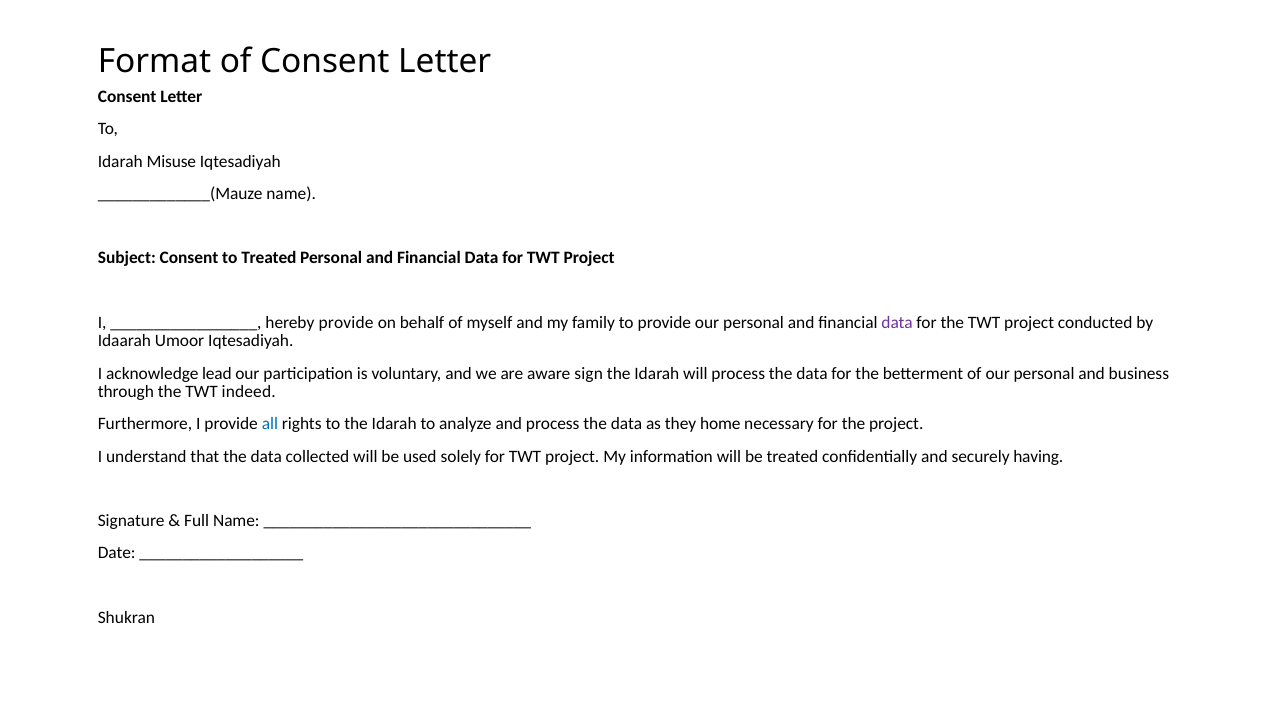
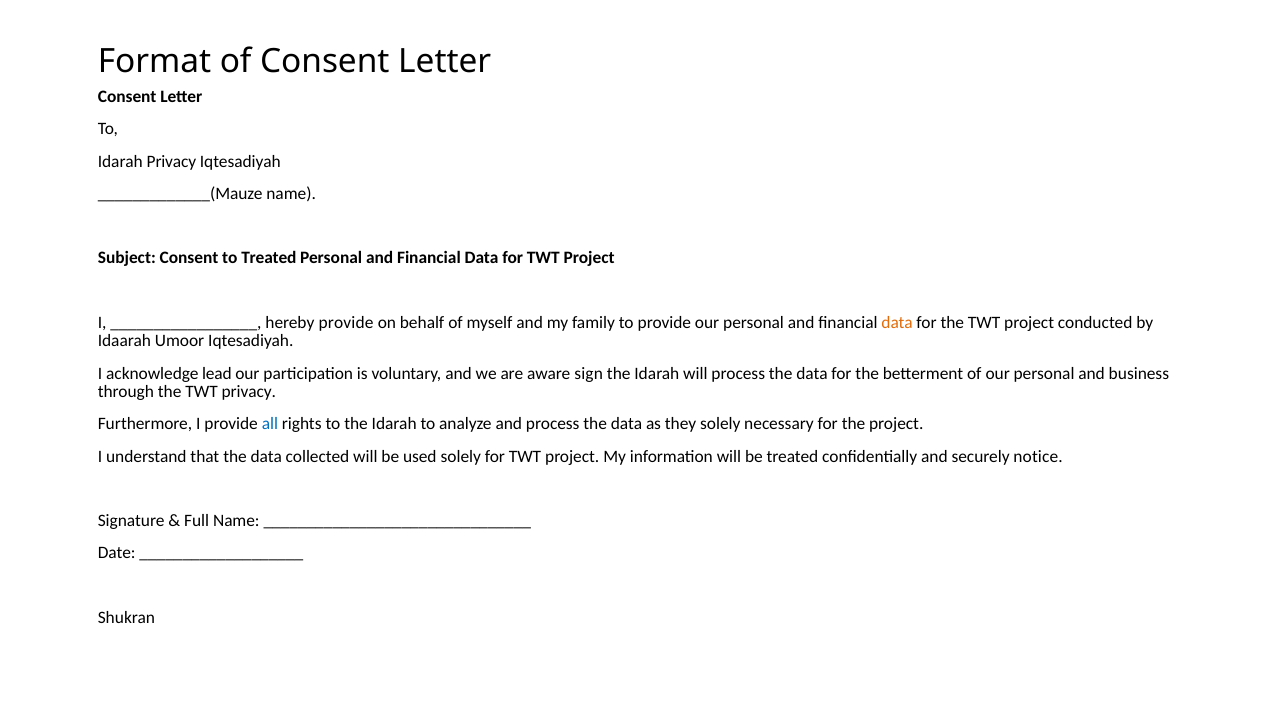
Idarah Misuse: Misuse -> Privacy
data at (897, 322) colour: purple -> orange
TWT indeed: indeed -> privacy
they home: home -> solely
having: having -> notice
